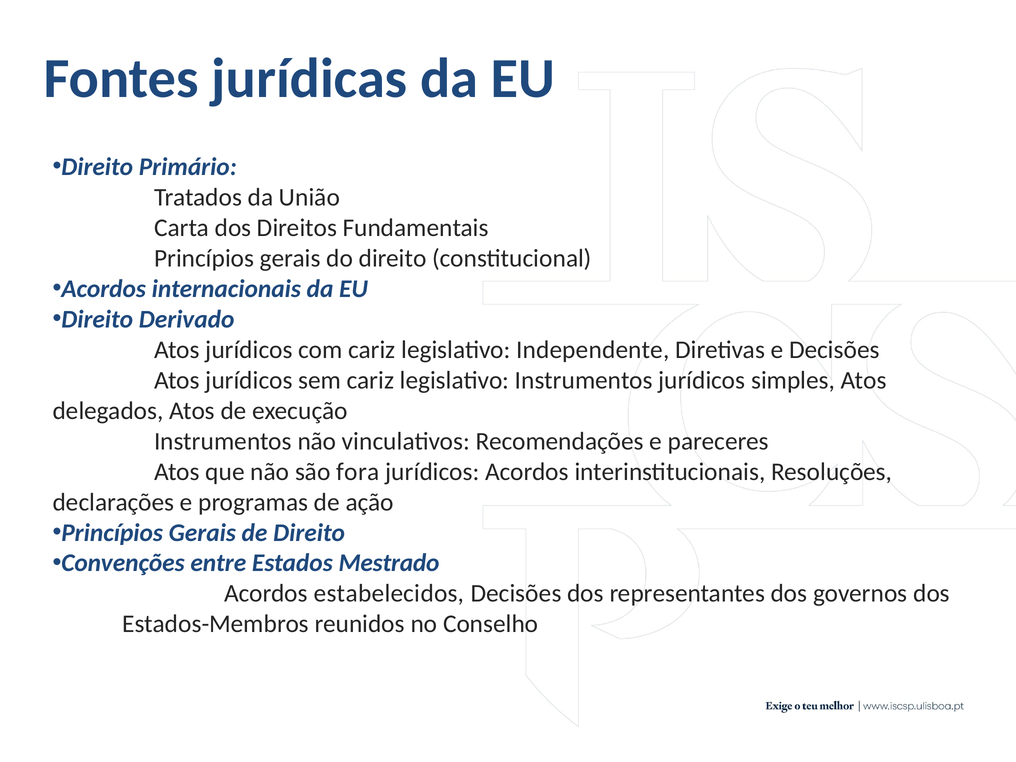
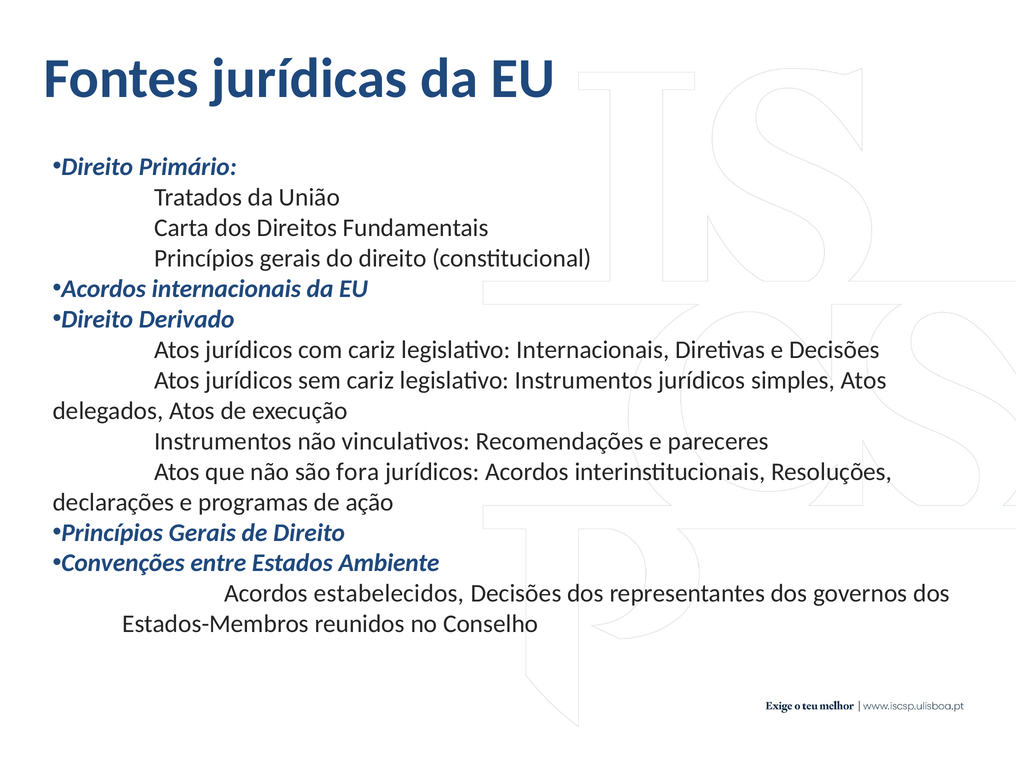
legislativo Independente: Independente -> Internacionais
Mestrado: Mestrado -> Ambiente
